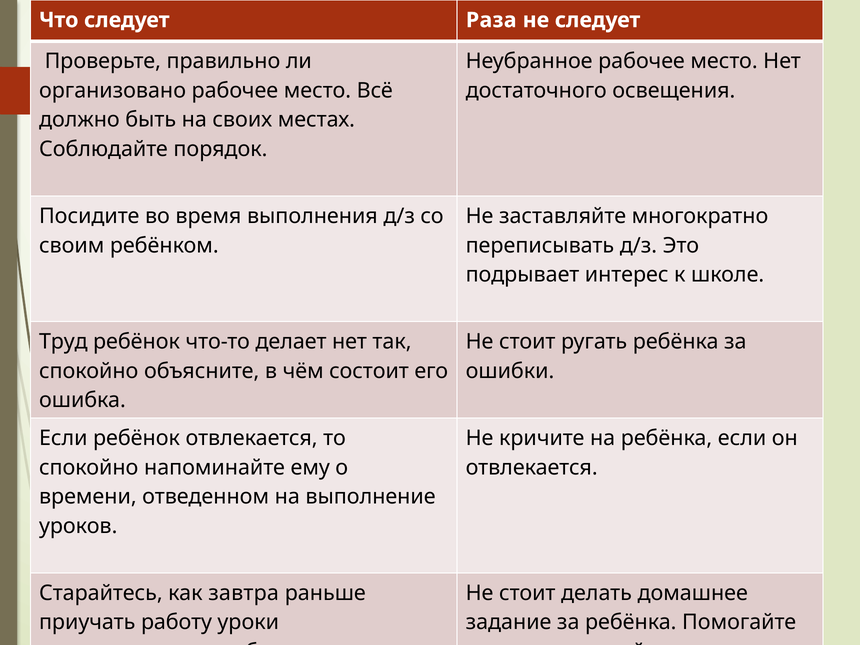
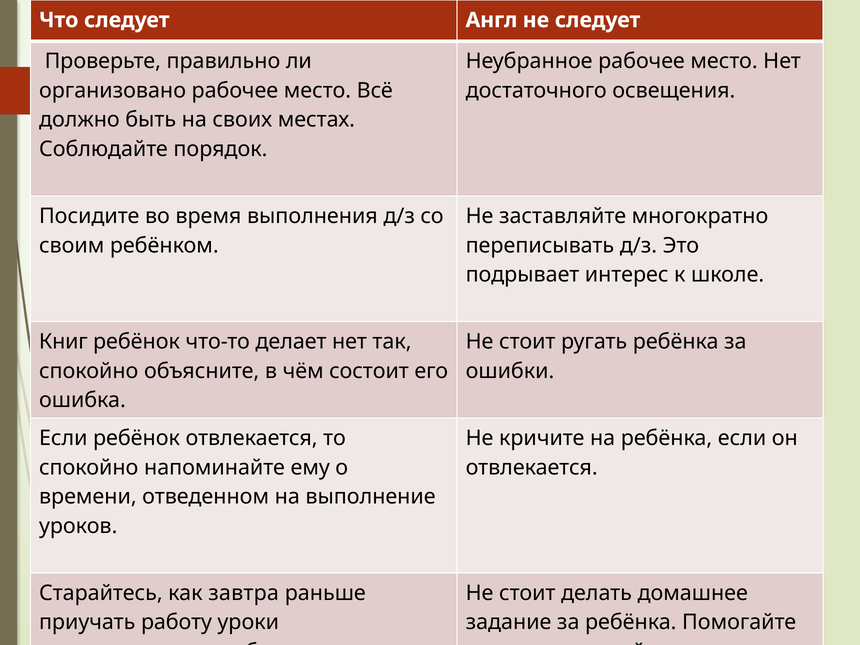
Раза: Раза -> Англ
Труд: Труд -> Книг
